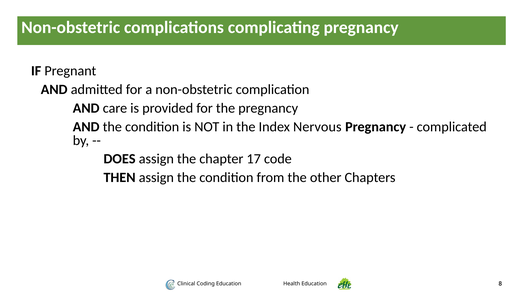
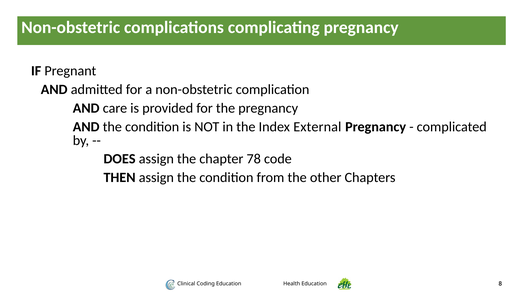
Nervous: Nervous -> External
17: 17 -> 78
